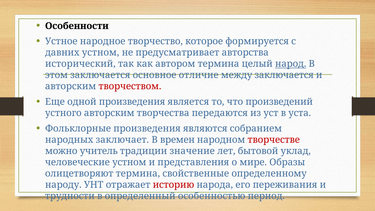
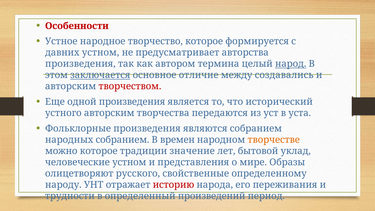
Особенности colour: black -> red
исторический at (80, 64): исторический -> произведения
заключается at (100, 75) underline: none -> present
между заключается: заключается -> создавались
произведений: произведений -> исторический
народных заключает: заключает -> собранием
творчестве colour: red -> orange
можно учитель: учитель -> которое
олицетворяют термина: термина -> русского
особенностью: особенностью -> произведений
